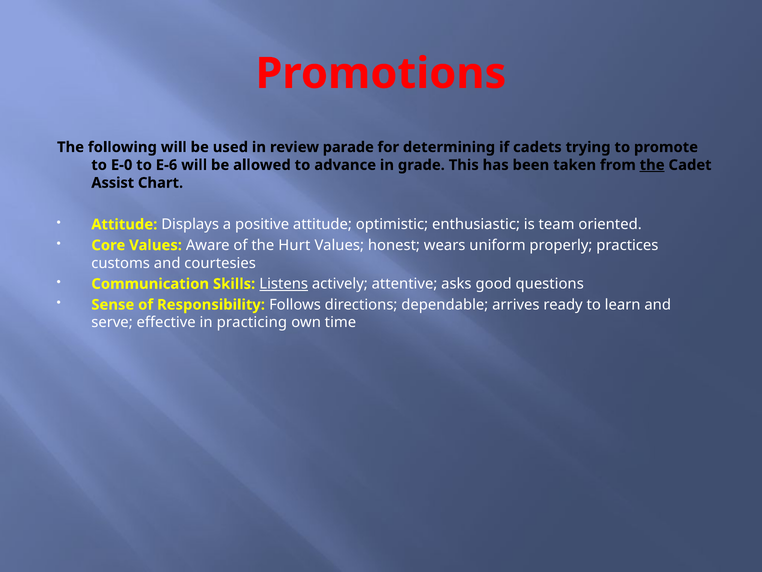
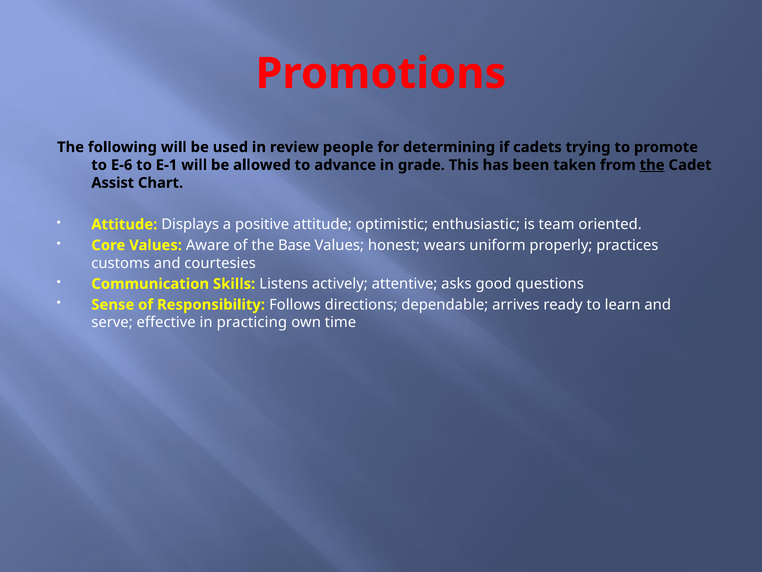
parade: parade -> people
E-0: E-0 -> E-6
E-6: E-6 -> E-1
Hurt: Hurt -> Base
Listens underline: present -> none
